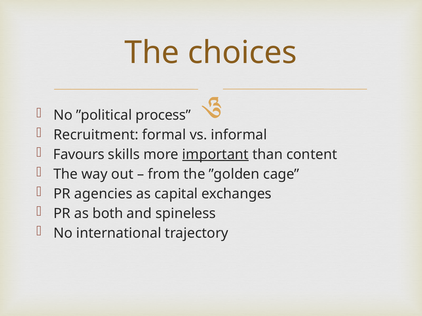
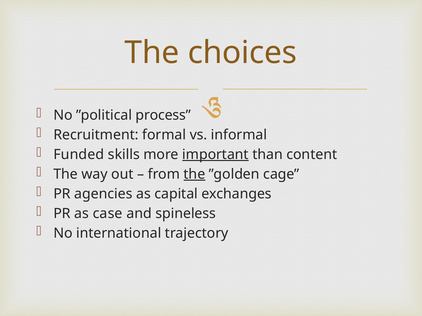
Favours: Favours -> Funded
the at (194, 174) underline: none -> present
both: both -> case
